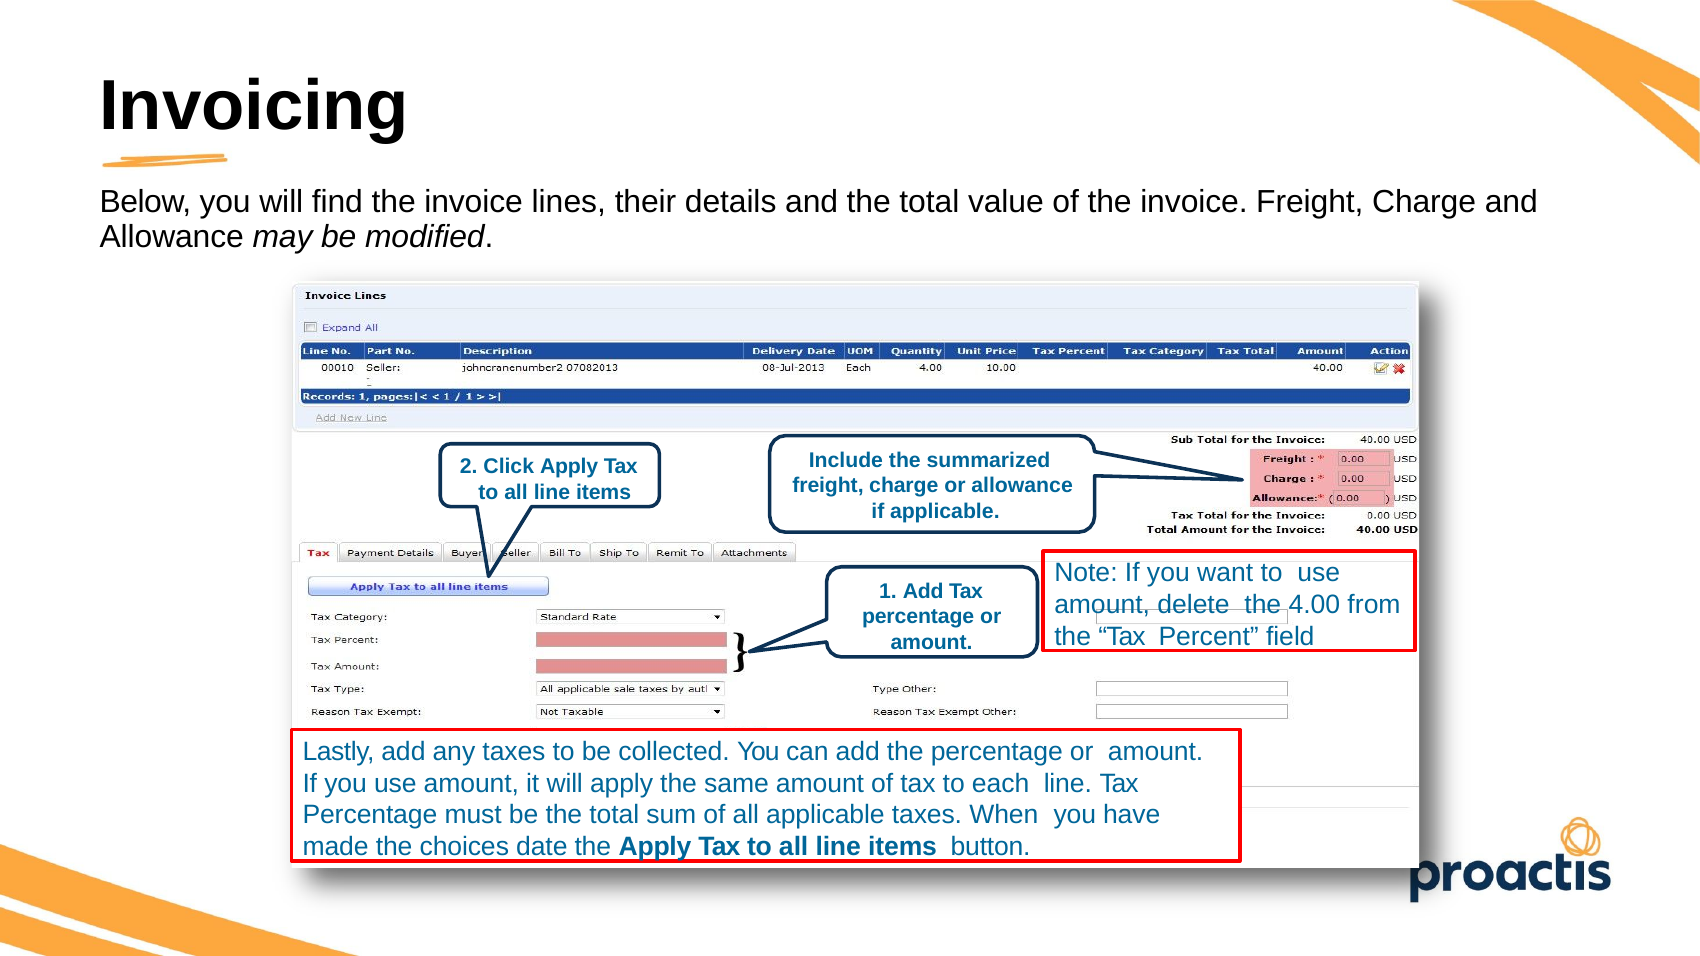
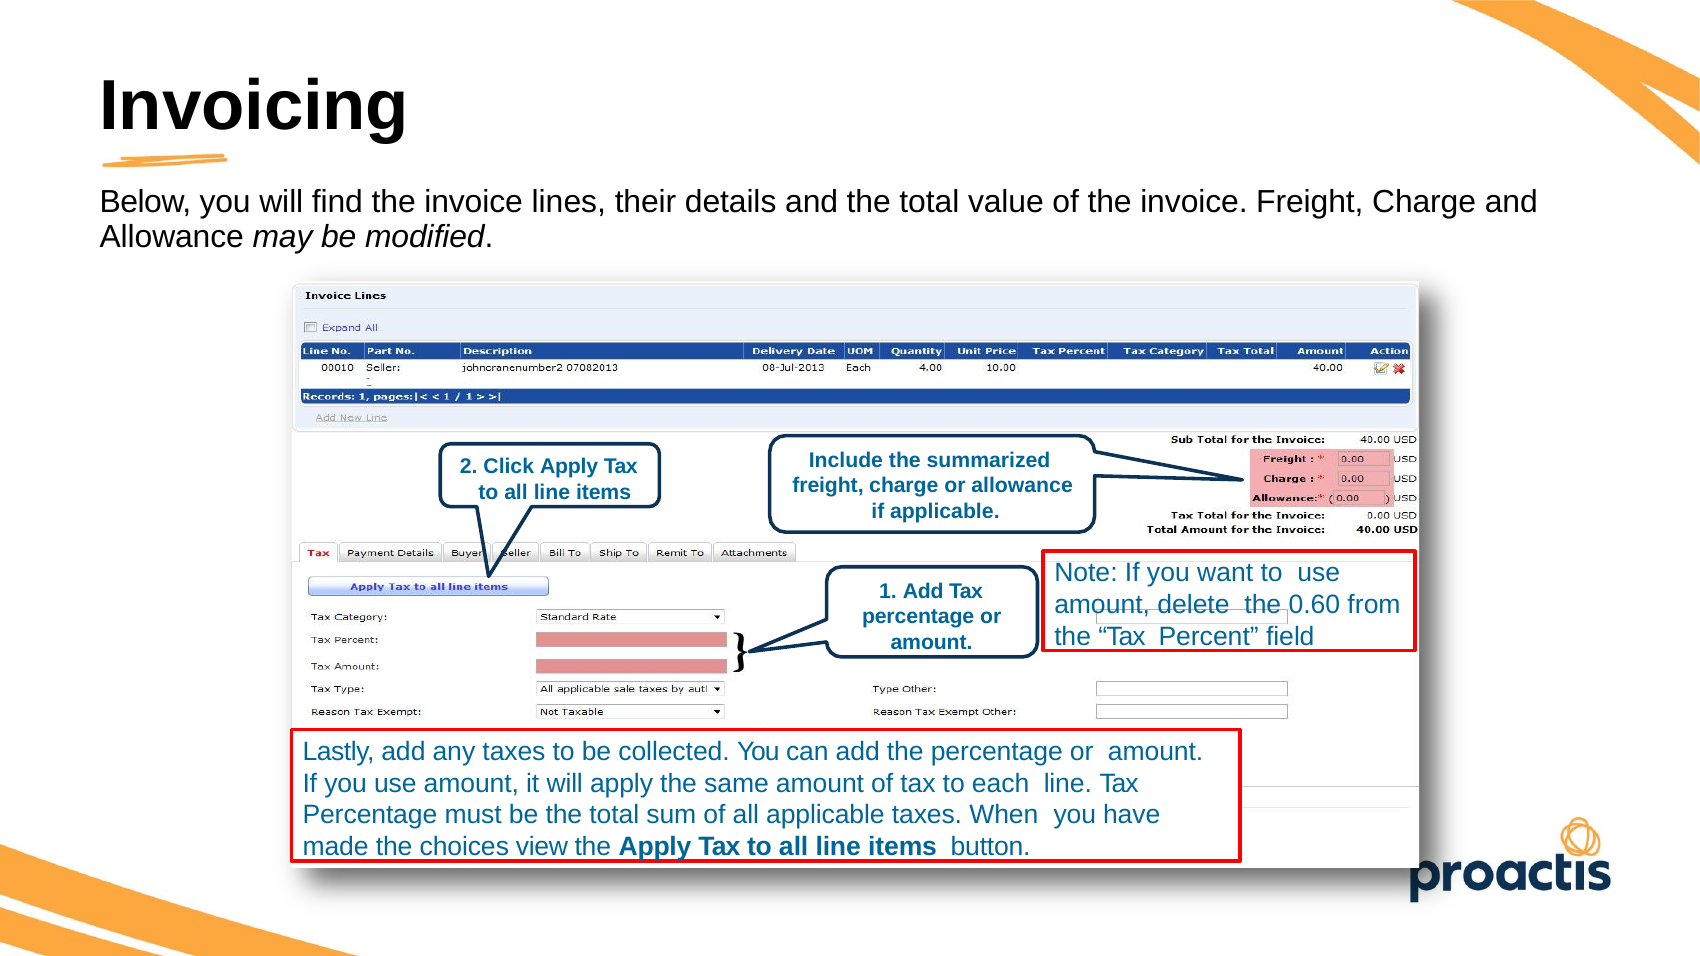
4.00: 4.00 -> 0.60
date: date -> view
